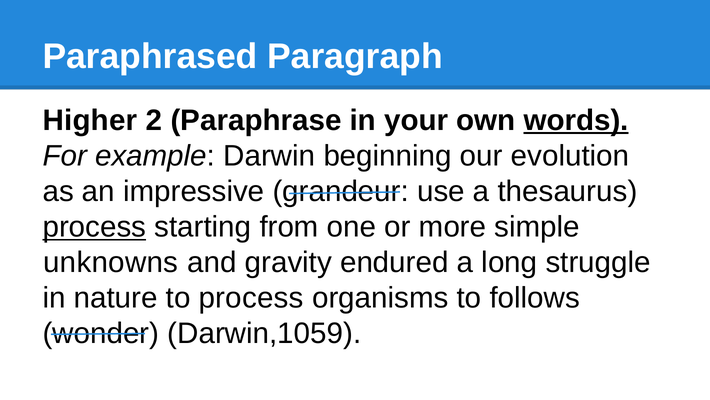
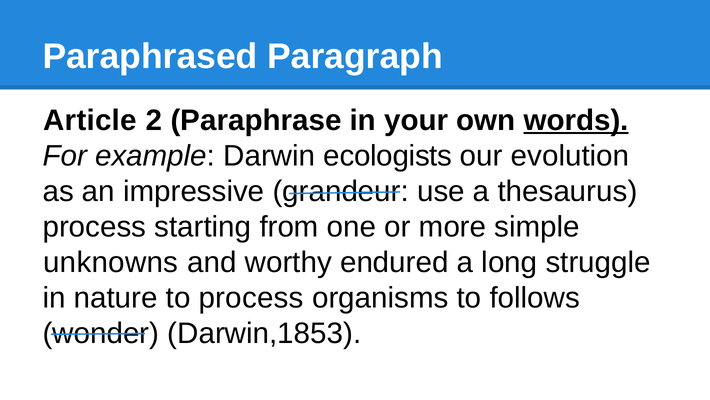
Higher: Higher -> Article
beginning: beginning -> ecologists
process at (94, 227) underline: present -> none
gravity: gravity -> worthy
Darwin,1059: Darwin,1059 -> Darwin,1853
